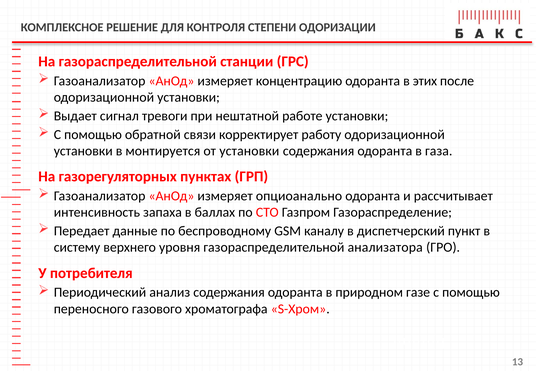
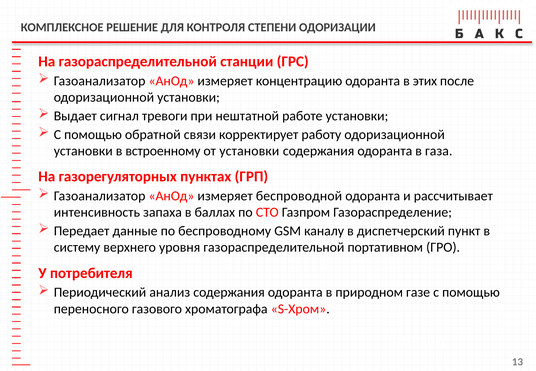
монтируется: монтируется -> встроенному
опциоанально: опциоанально -> беспроводной
анализатора: анализатора -> портативном
